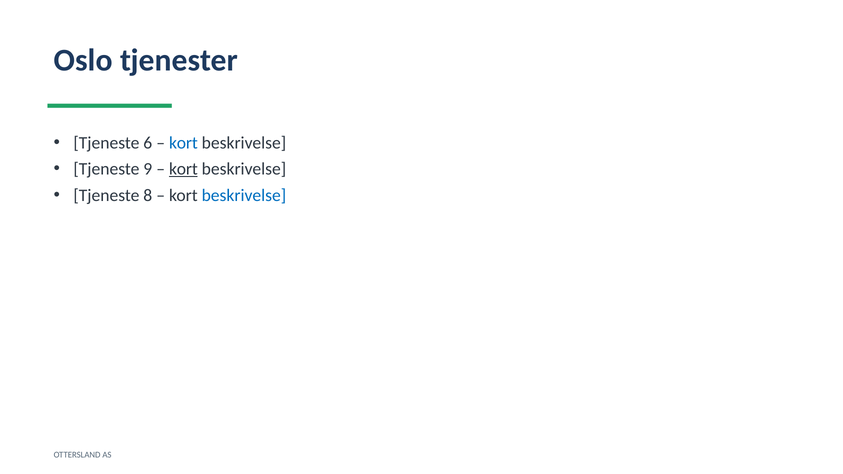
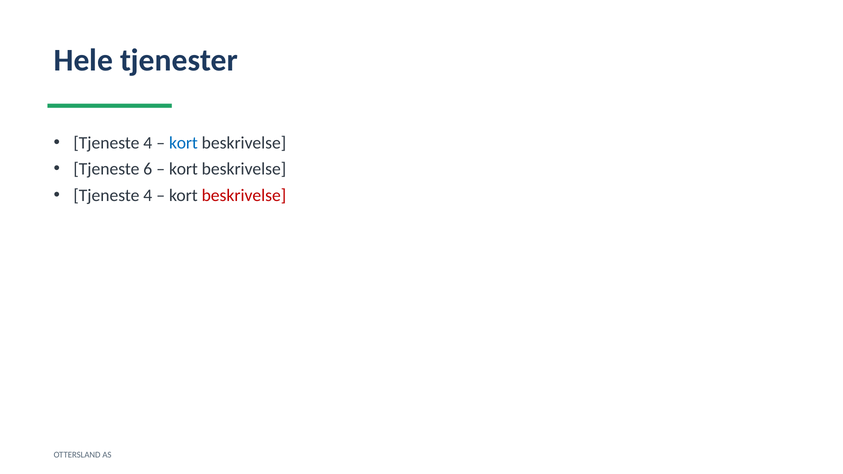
Oslo: Oslo -> Hele
6 at (148, 143): 6 -> 4
9: 9 -> 6
kort at (183, 169) underline: present -> none
8 at (148, 195): 8 -> 4
beskrivelse at (244, 195) colour: blue -> red
